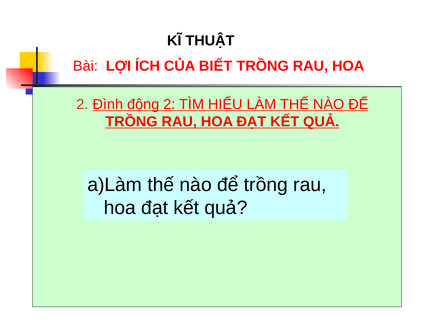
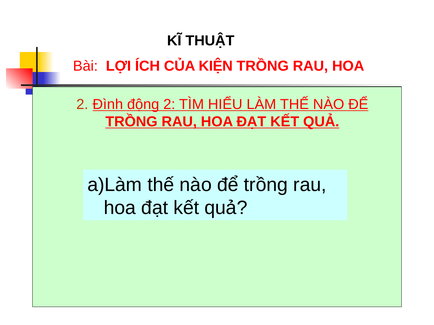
BIẾT: BIẾT -> KIỆN
